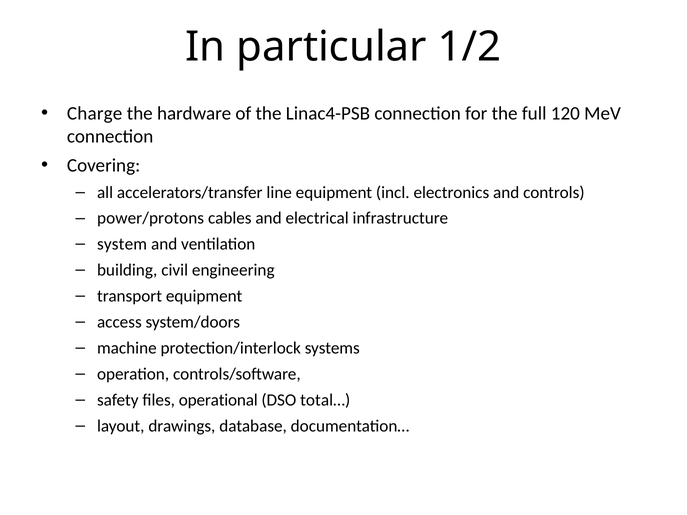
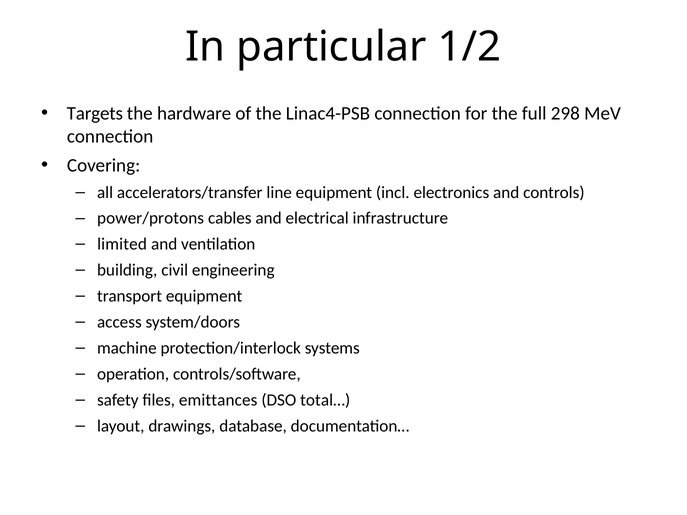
Charge: Charge -> Targets
120: 120 -> 298
system: system -> limited
operational: operational -> emittances
